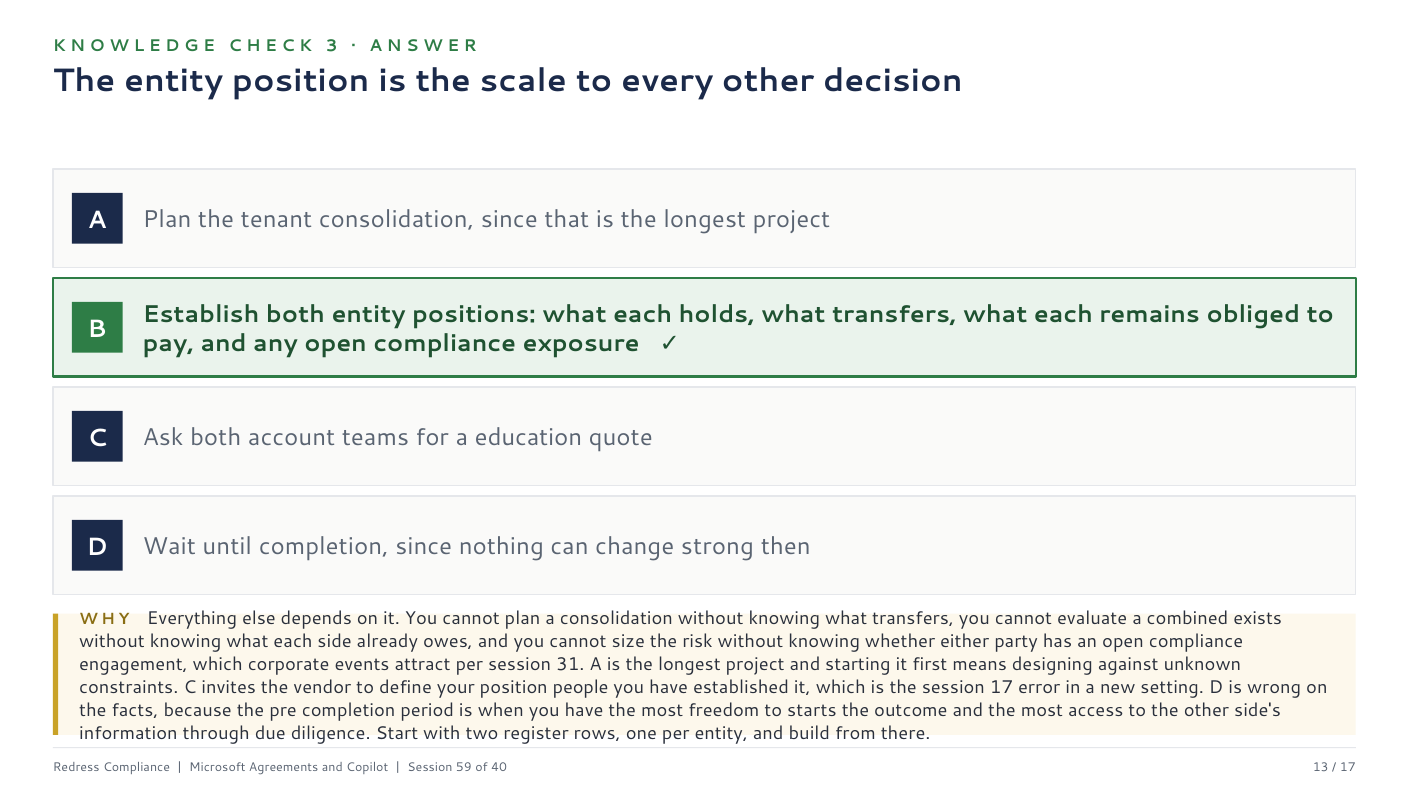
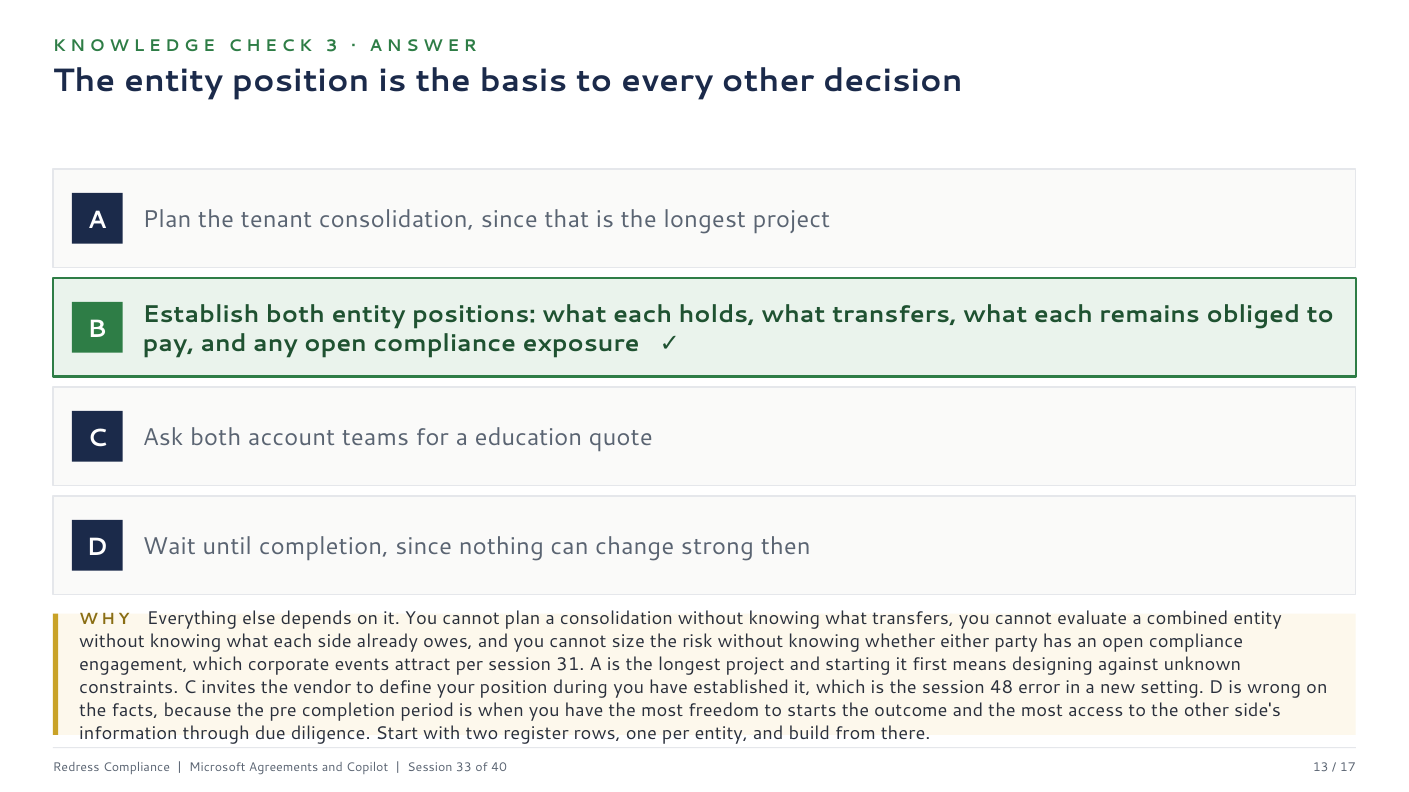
scale: scale -> basis
combined exists: exists -> entity
people: people -> during
session 17: 17 -> 48
59: 59 -> 33
